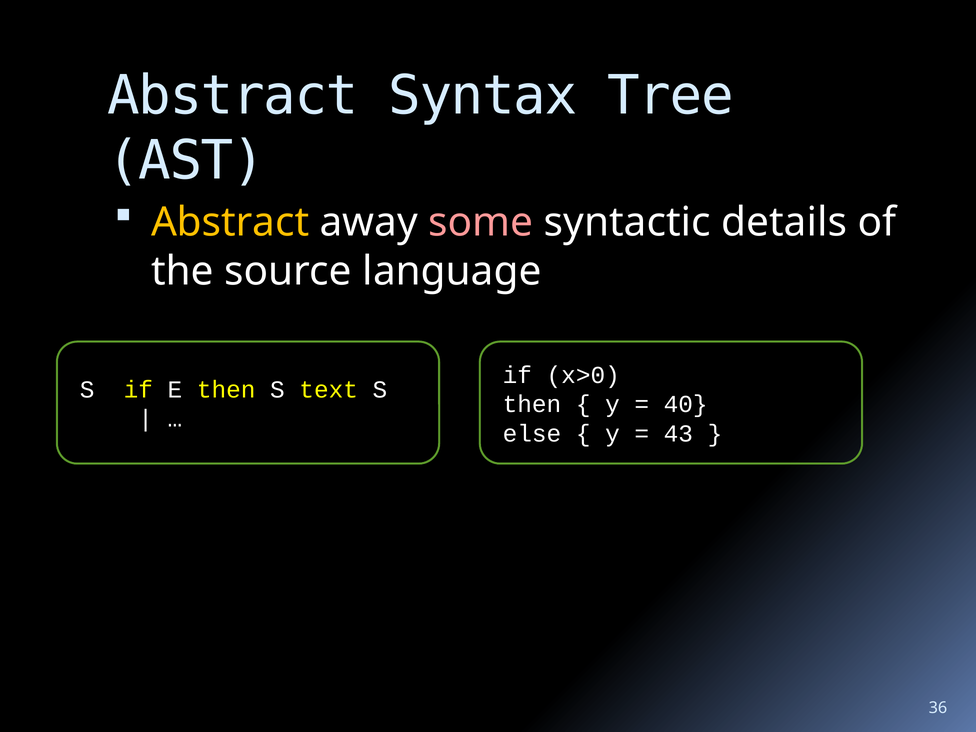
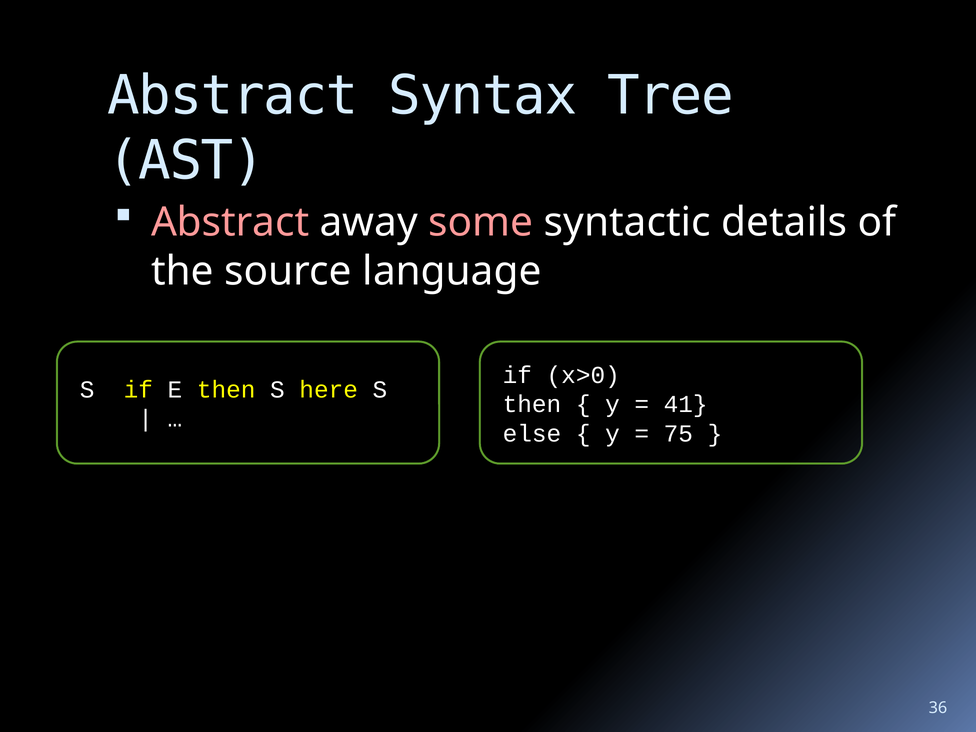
Abstract at (230, 222) colour: yellow -> pink
text: text -> here
40: 40 -> 41
43: 43 -> 75
